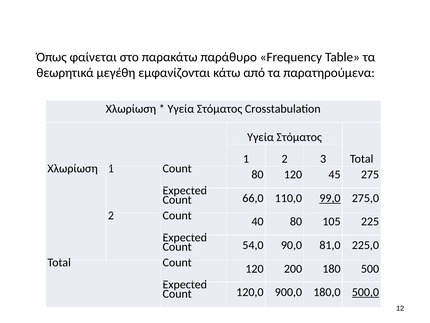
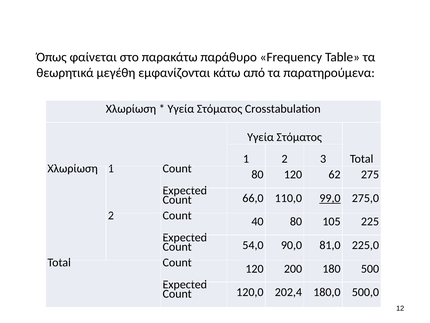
45: 45 -> 62
900,0: 900,0 -> 202,4
500,0 underline: present -> none
